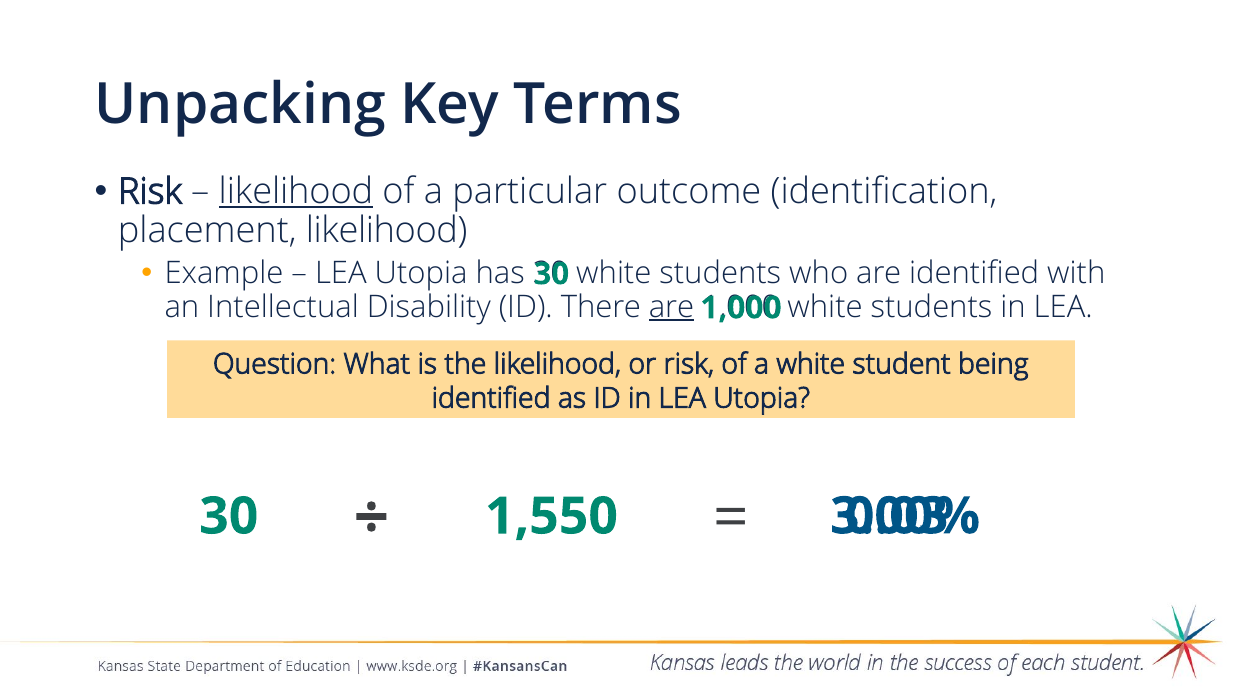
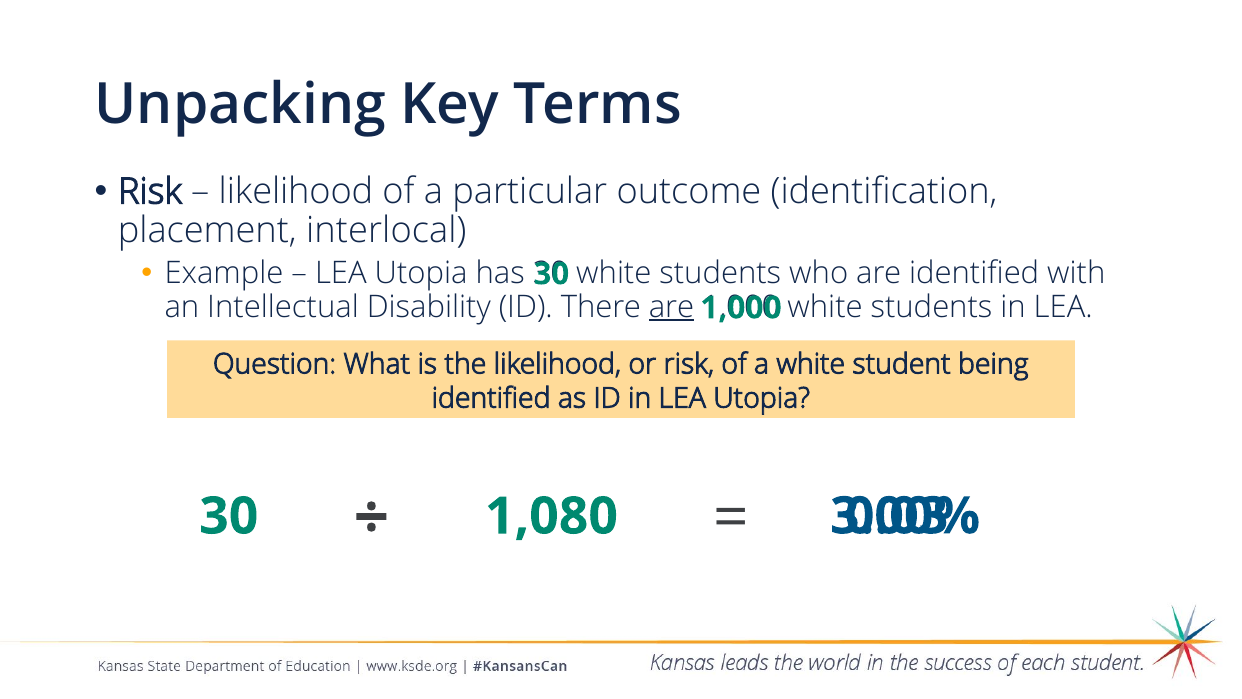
likelihood at (296, 191) underline: present -> none
placement likelihood: likelihood -> interlocal
1,550: 1,550 -> 1,080
